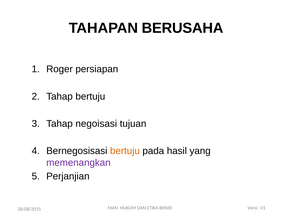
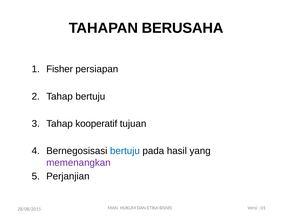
Roger: Roger -> Fisher
negoisasi: negoisasi -> kooperatif
bertuju at (125, 151) colour: orange -> blue
